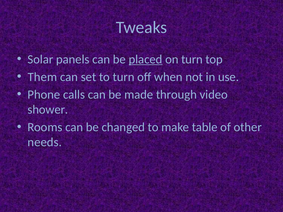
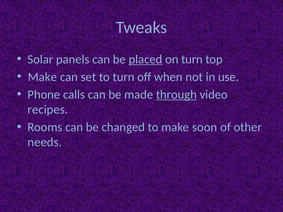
Them at (42, 77): Them -> Make
through underline: none -> present
shower: shower -> recipes
table: table -> soon
